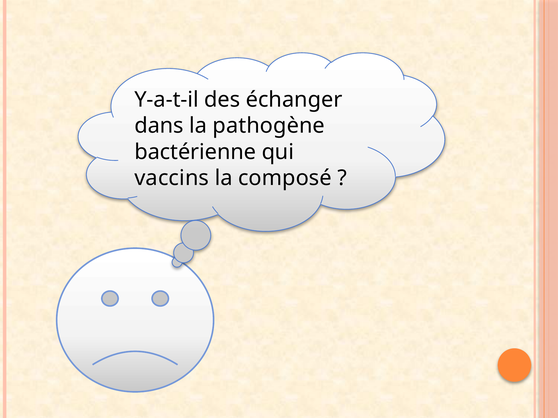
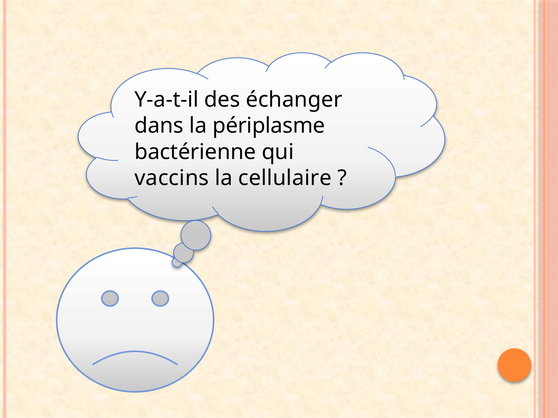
pathogène: pathogène -> périplasme
composé: composé -> cellulaire
